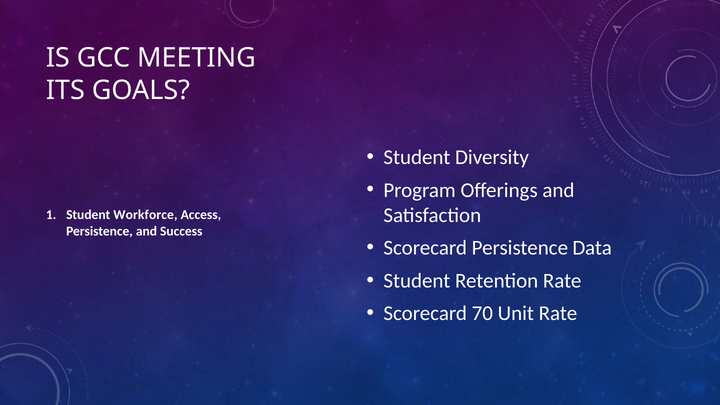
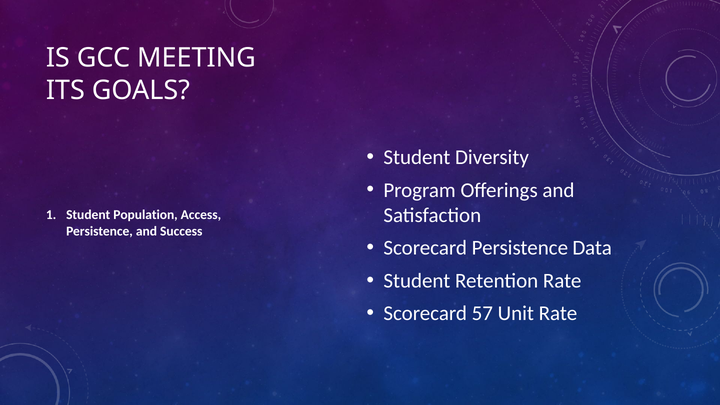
Workforce: Workforce -> Population
70: 70 -> 57
